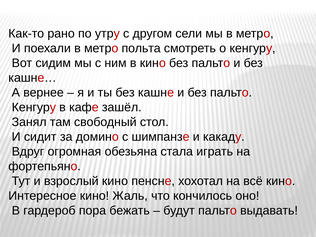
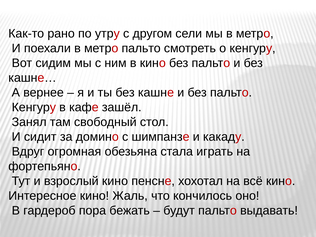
метро польта: польта -> пальто
